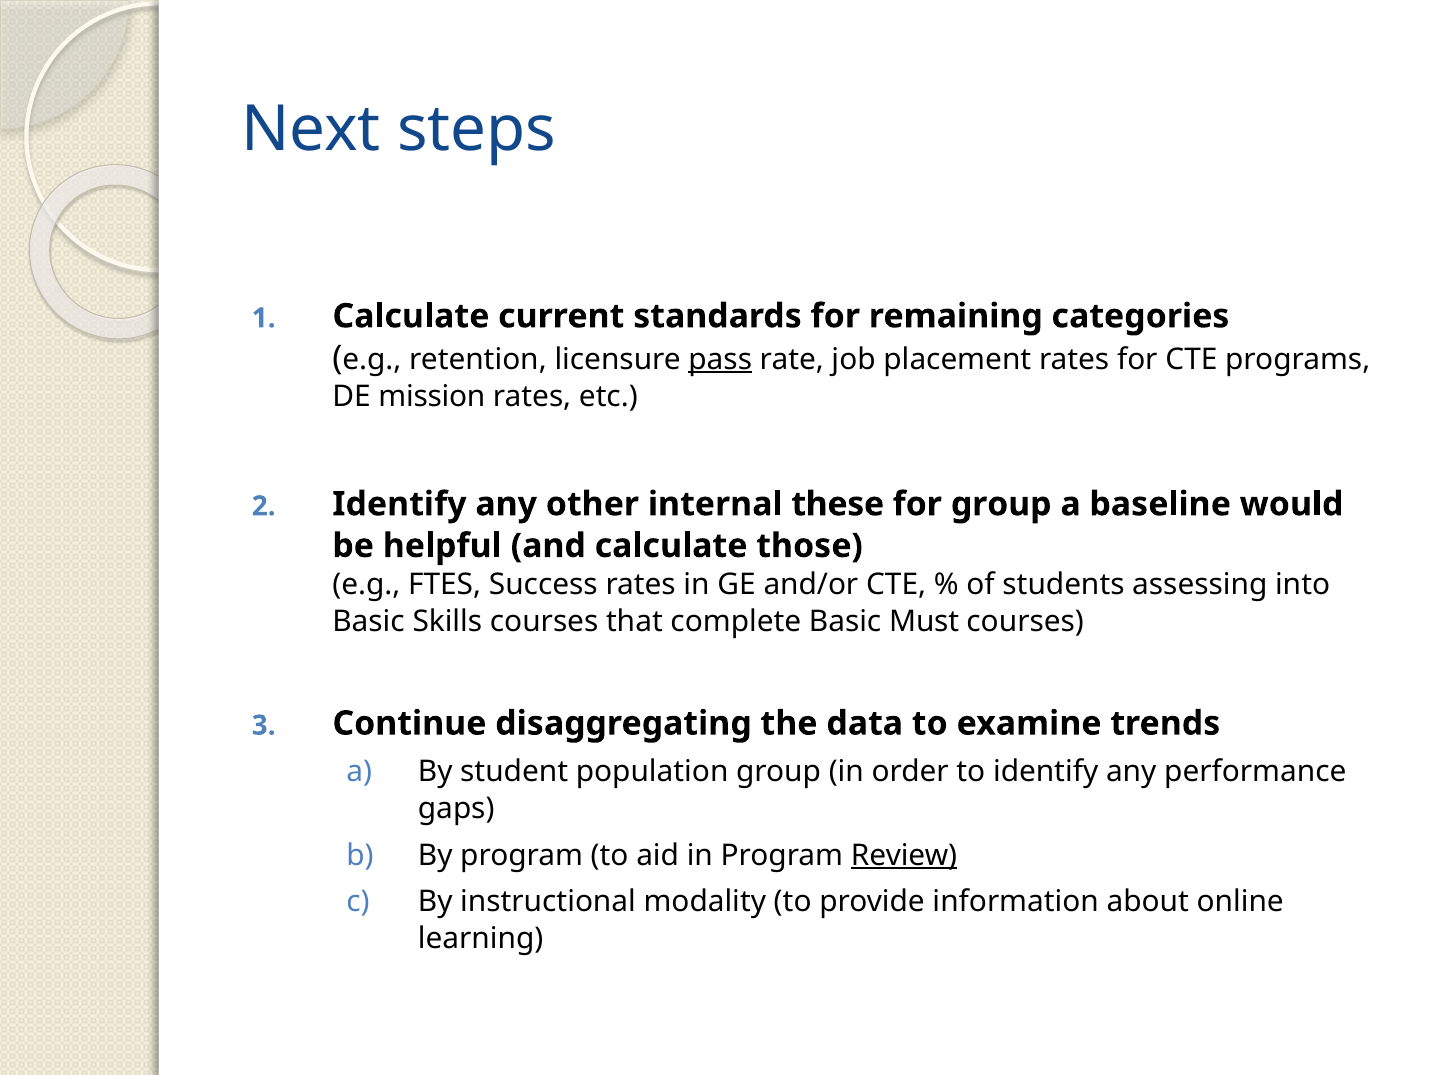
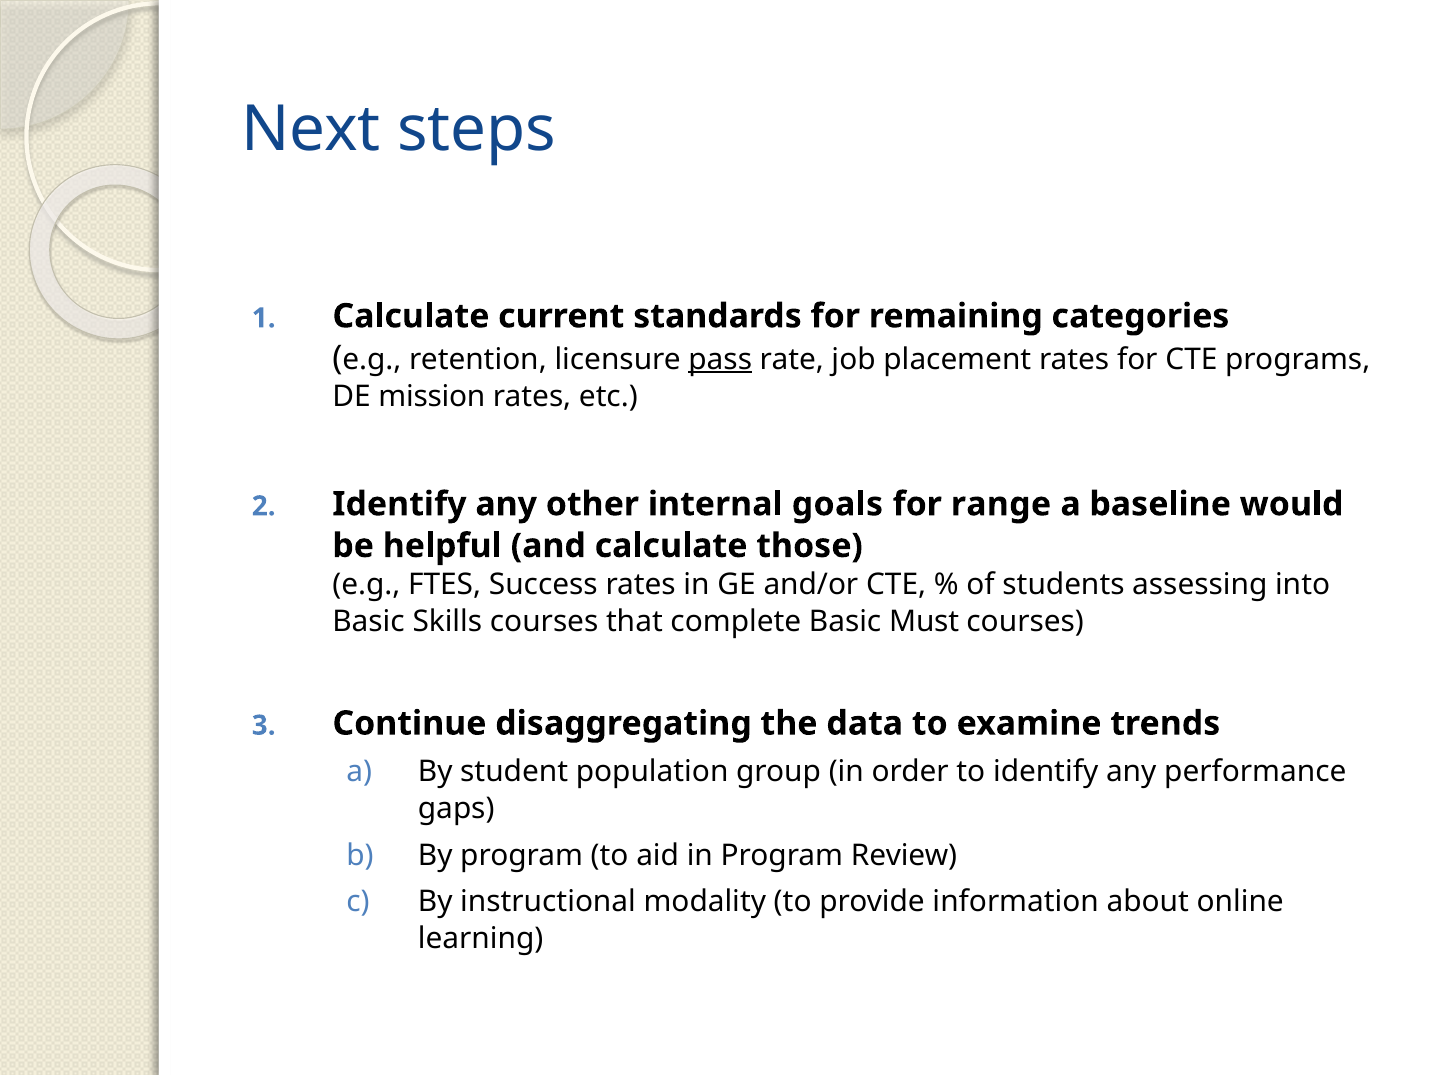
these: these -> goals
for group: group -> range
Review underline: present -> none
